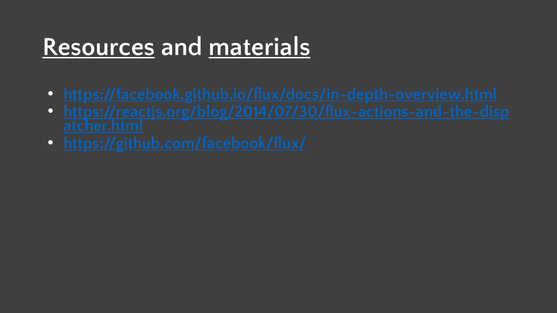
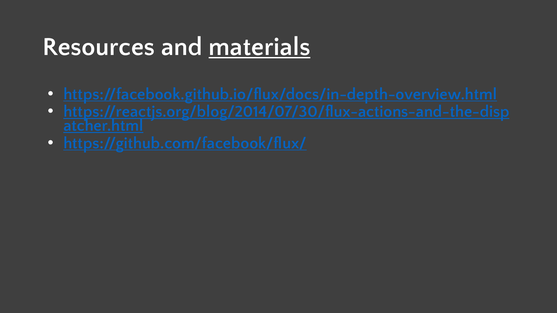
Resources underline: present -> none
